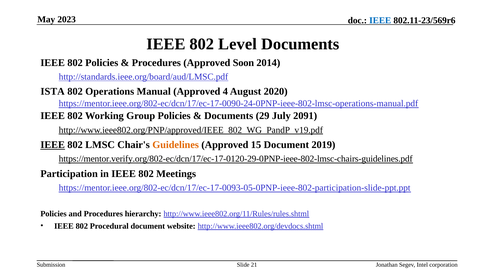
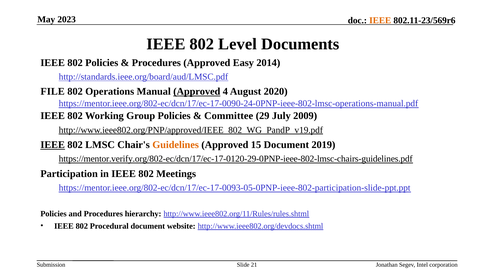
IEEE at (380, 20) colour: blue -> orange
Soon: Soon -> Easy
ISTA: ISTA -> FILE
Approved at (197, 91) underline: none -> present
Documents at (229, 116): Documents -> Committee
2091: 2091 -> 2009
